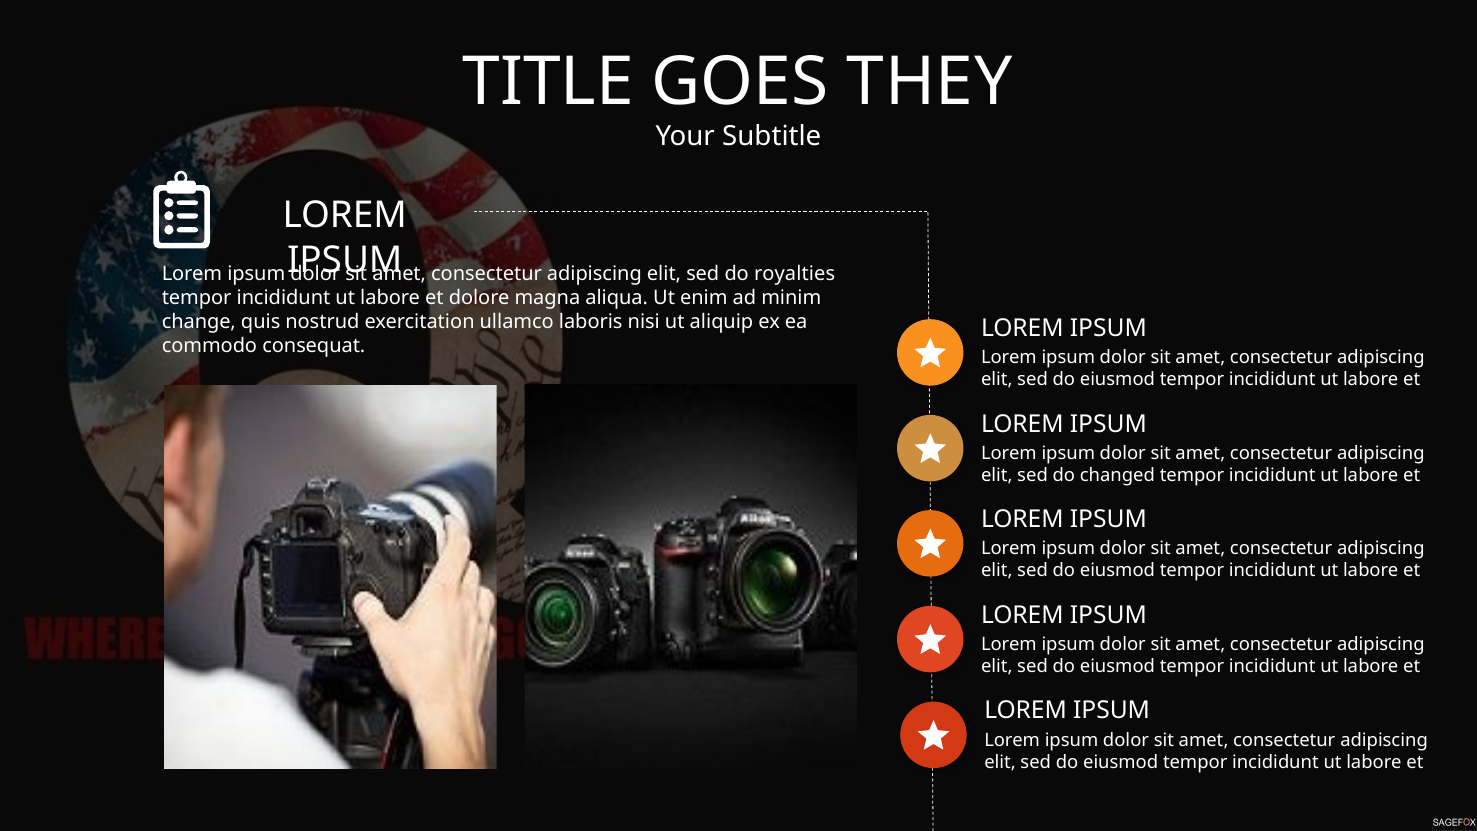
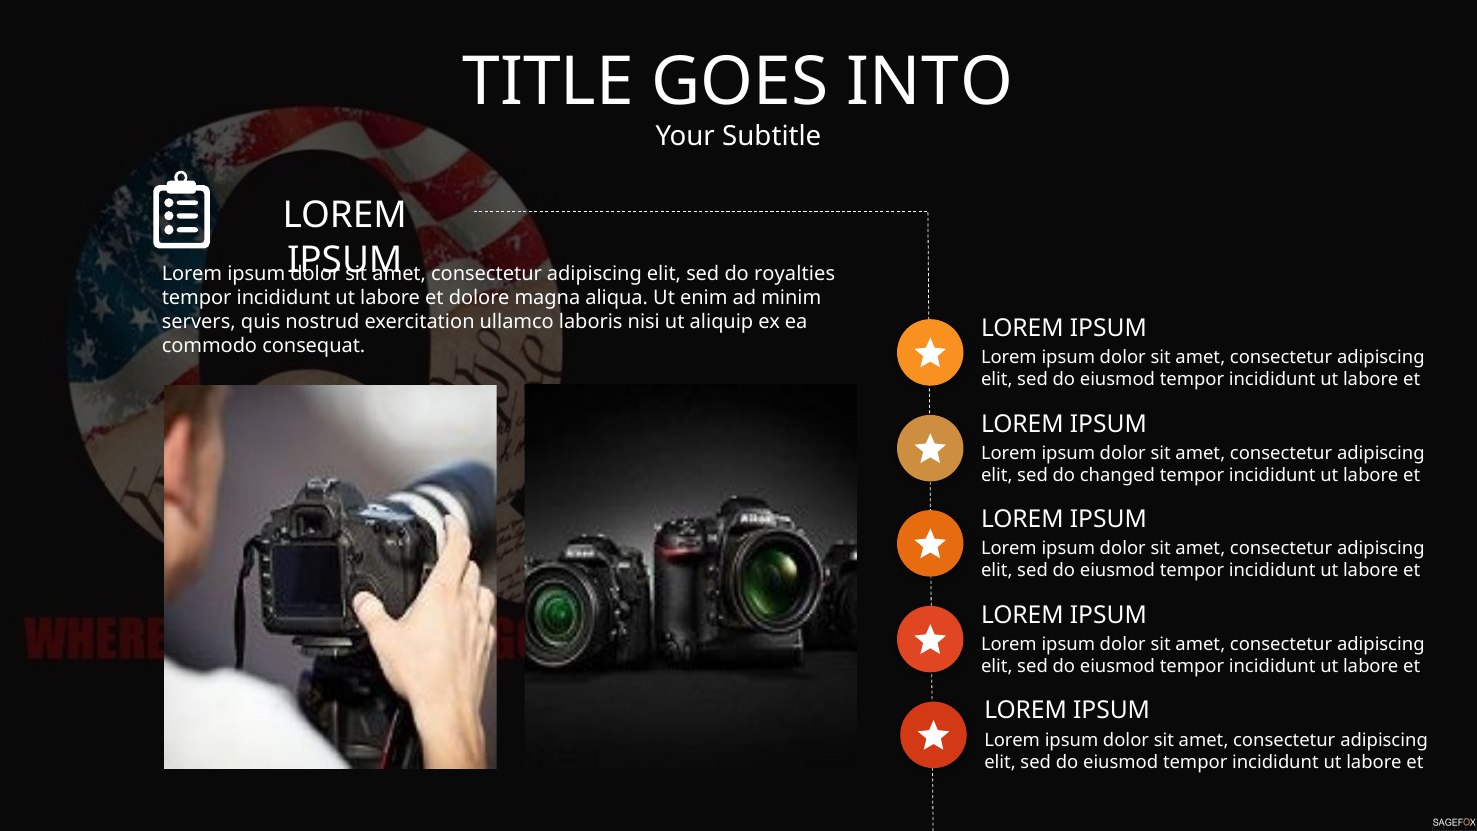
THEY: THEY -> INTO
change: change -> servers
